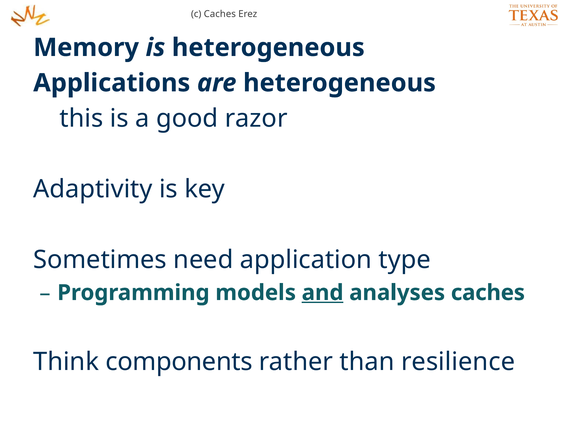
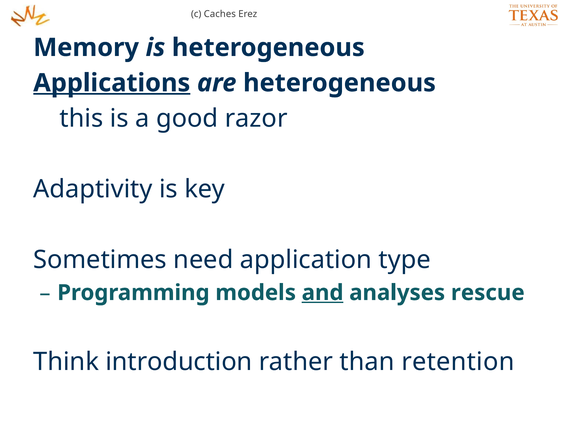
Applications underline: none -> present
analyses caches: caches -> rescue
components: components -> introduction
resilience: resilience -> retention
